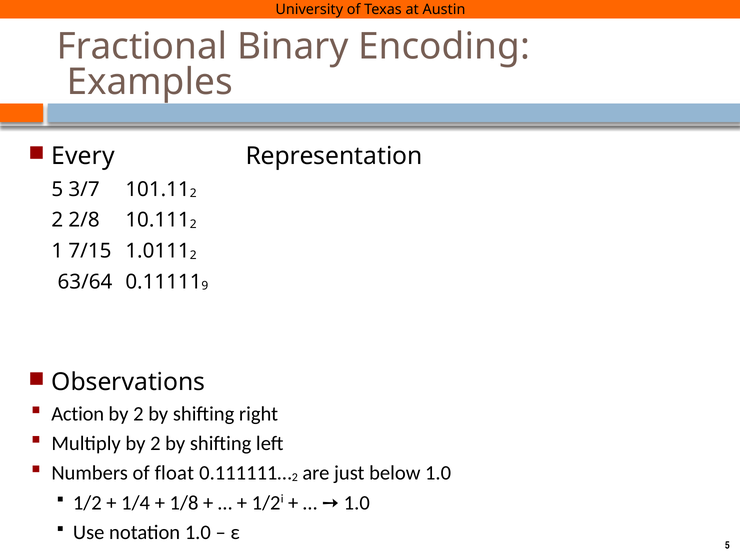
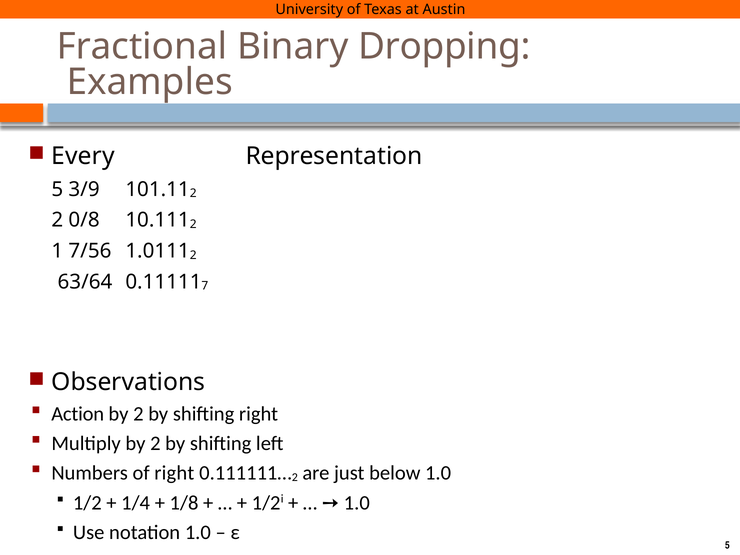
Encoding: Encoding -> Dropping
3/7: 3/7 -> 3/9
2/8: 2/8 -> 0/8
7/15: 7/15 -> 7/56
9: 9 -> 7
of float: float -> right
